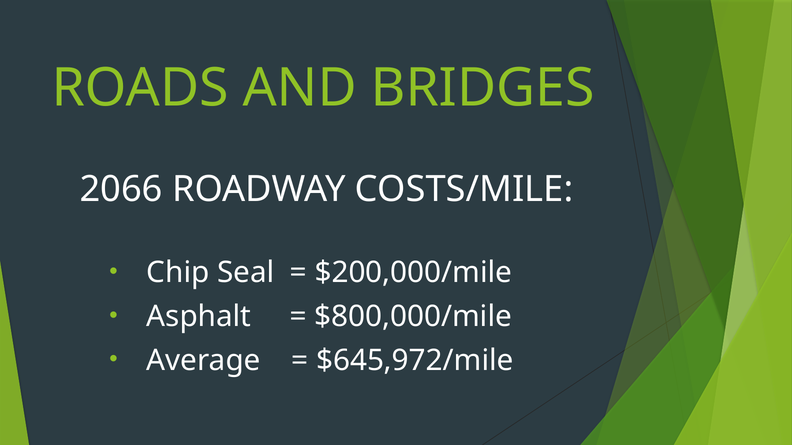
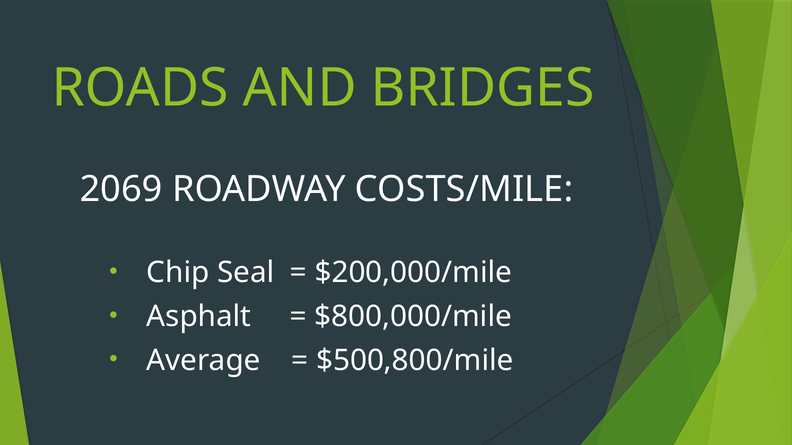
2066: 2066 -> 2069
$645,972/mile: $645,972/mile -> $500,800/mile
